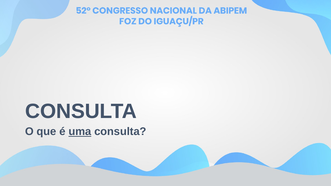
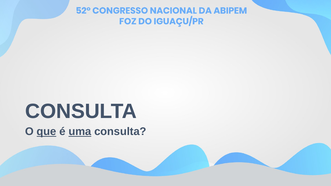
que underline: none -> present
